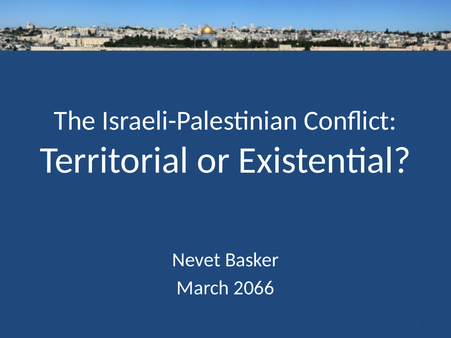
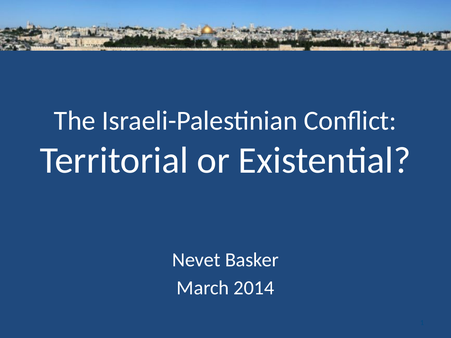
2066: 2066 -> 2014
